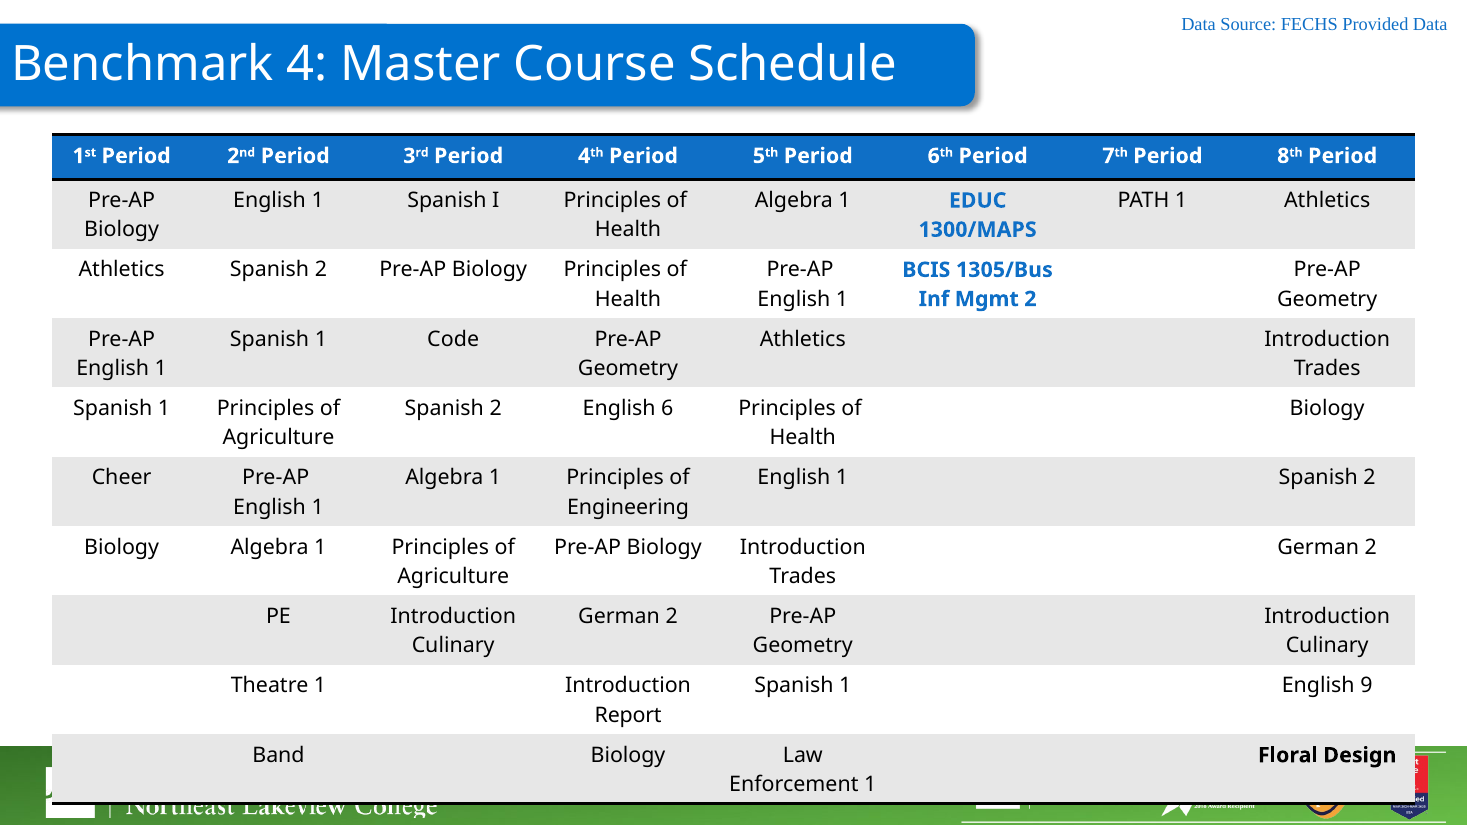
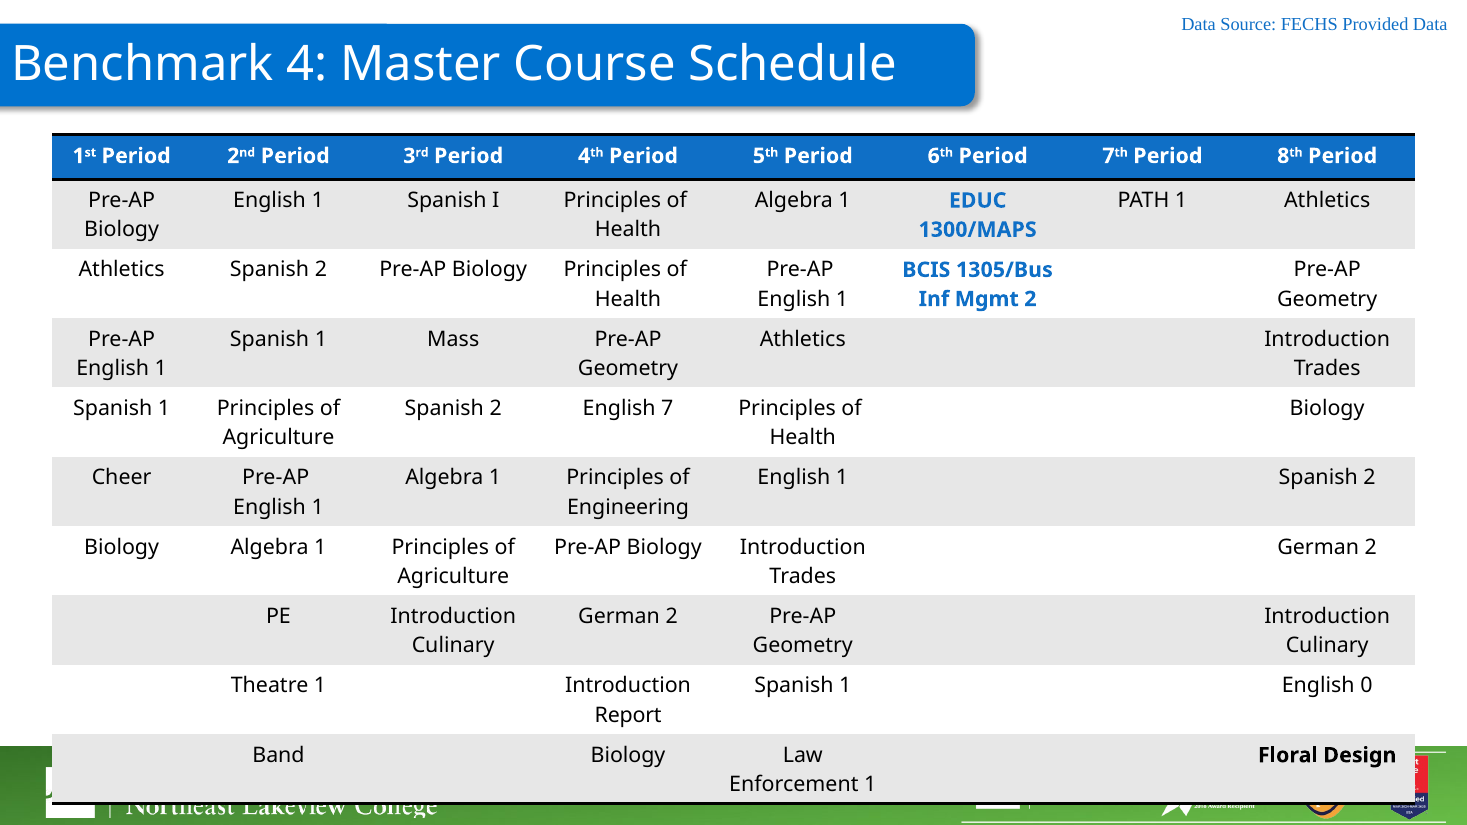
Code: Code -> Mass
6: 6 -> 7
9: 9 -> 0
